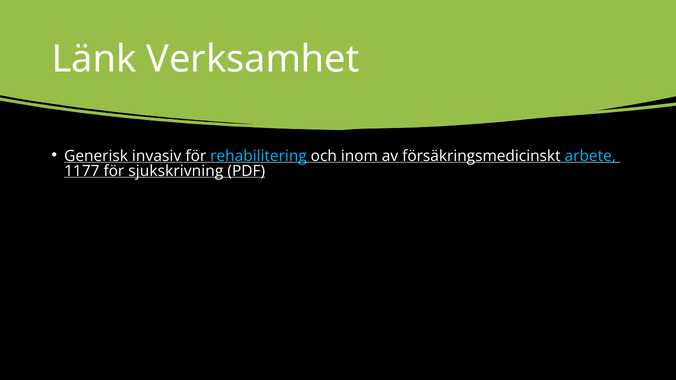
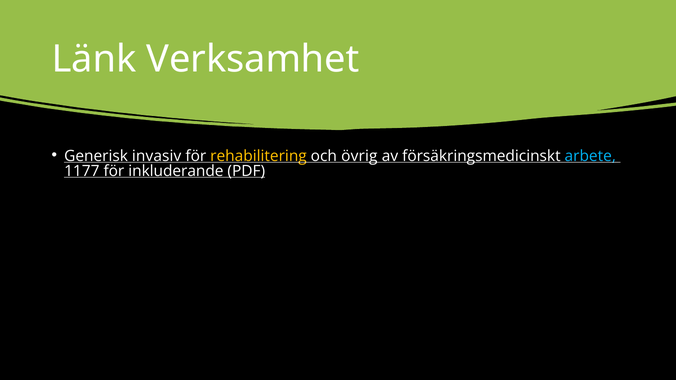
rehabilitering colour: light blue -> yellow
inom: inom -> övrig
sjukskrivning: sjukskrivning -> inkluderande
